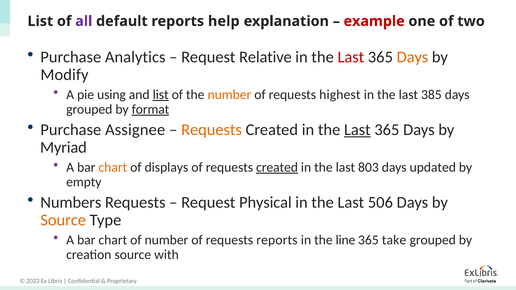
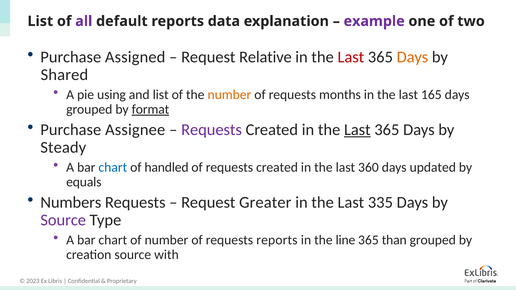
help: help -> data
example colour: red -> purple
Analytics: Analytics -> Assigned
Modify: Modify -> Shared
list at (161, 95) underline: present -> none
highest: highest -> months
385: 385 -> 165
Requests at (212, 130) colour: orange -> purple
Myriad: Myriad -> Steady
chart at (113, 167) colour: orange -> blue
displays: displays -> handled
created at (277, 167) underline: present -> none
803: 803 -> 360
empty: empty -> equals
Physical: Physical -> Greater
506: 506 -> 335
Source at (63, 220) colour: orange -> purple
take: take -> than
